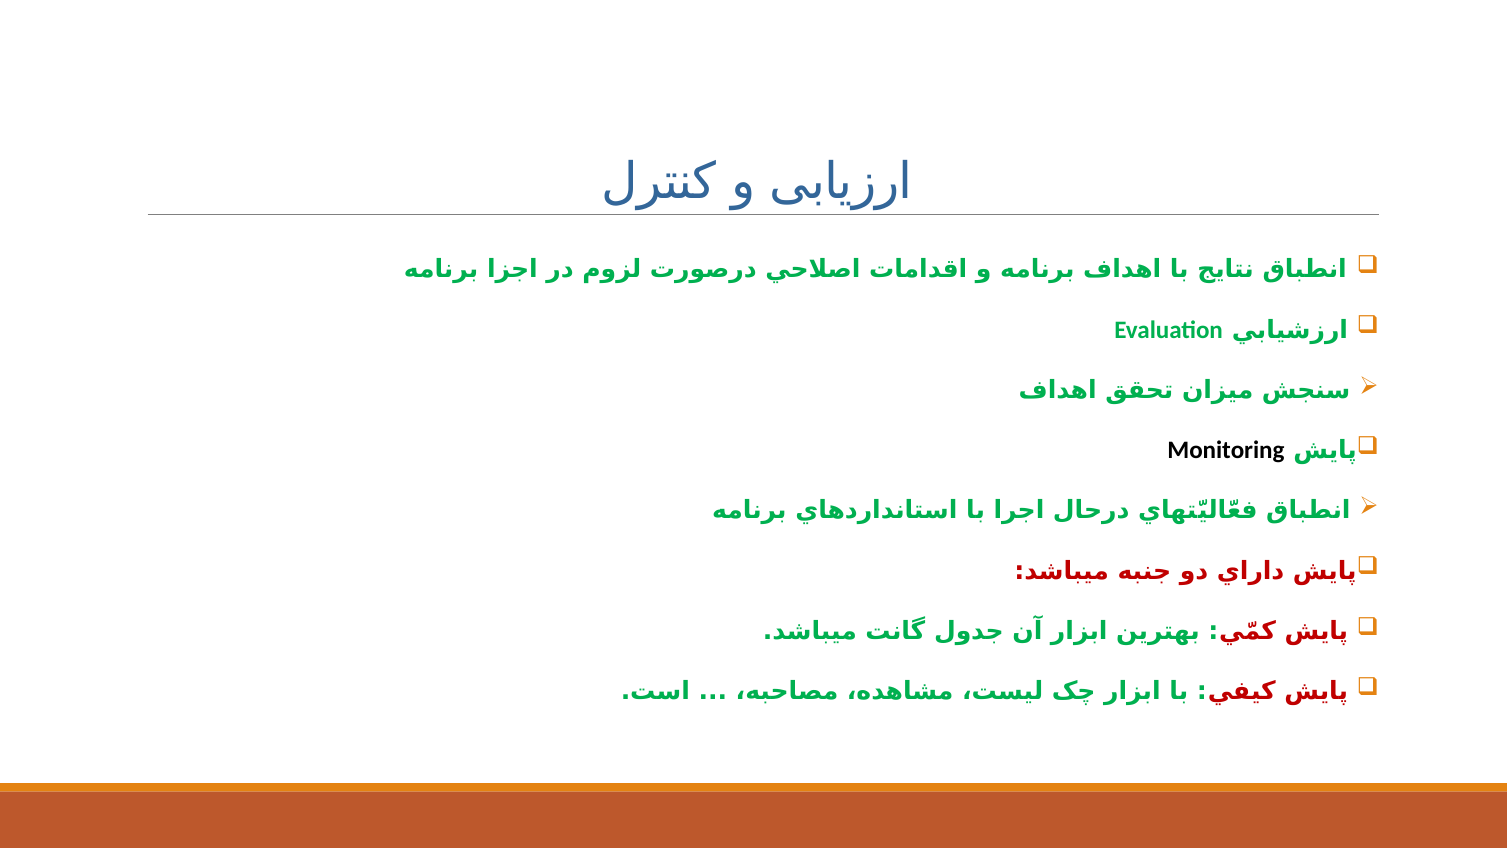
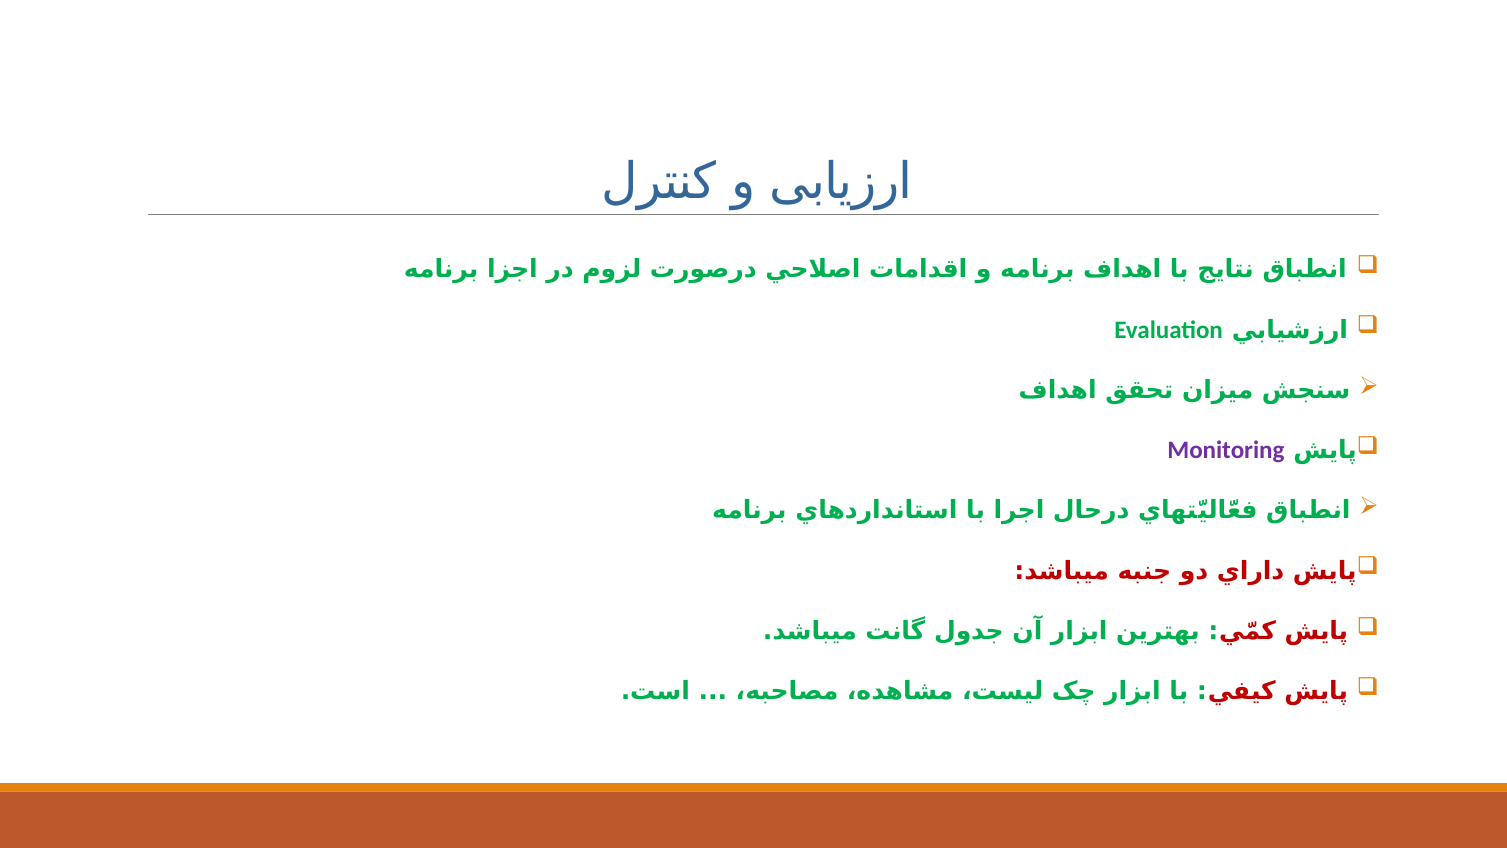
Monitoring colour: black -> purple
